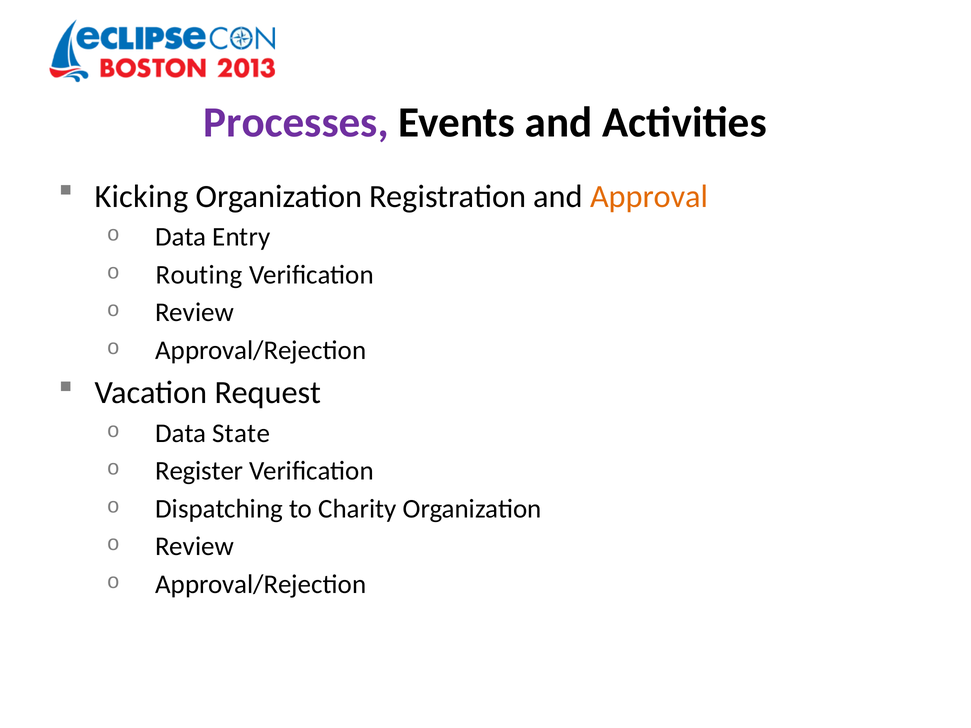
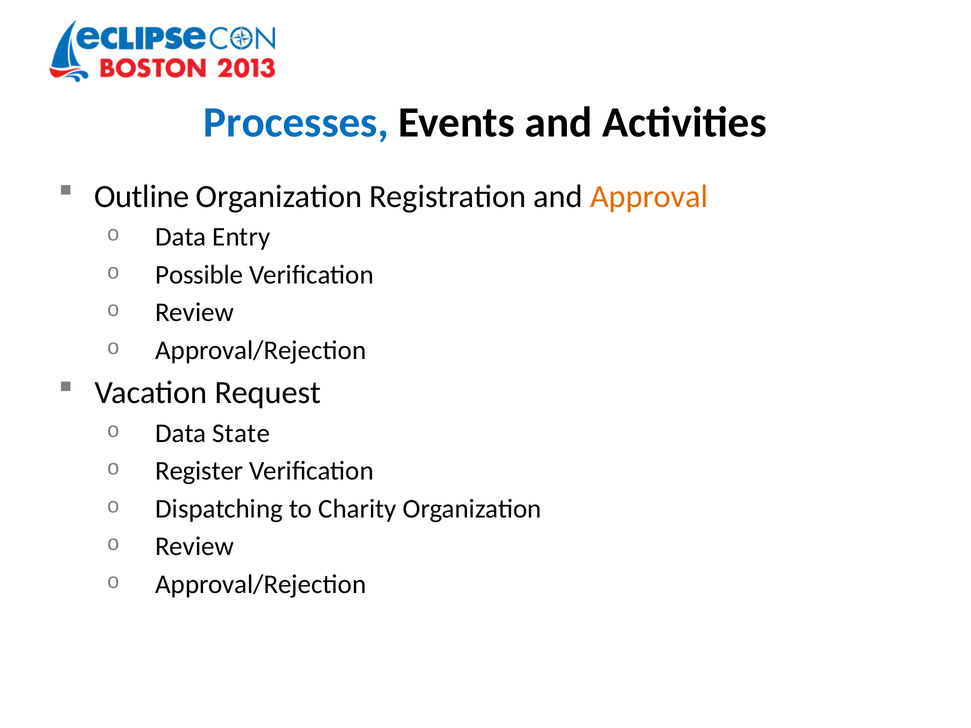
Processes colour: purple -> blue
Kicking: Kicking -> Outline
Routing: Routing -> Possible
